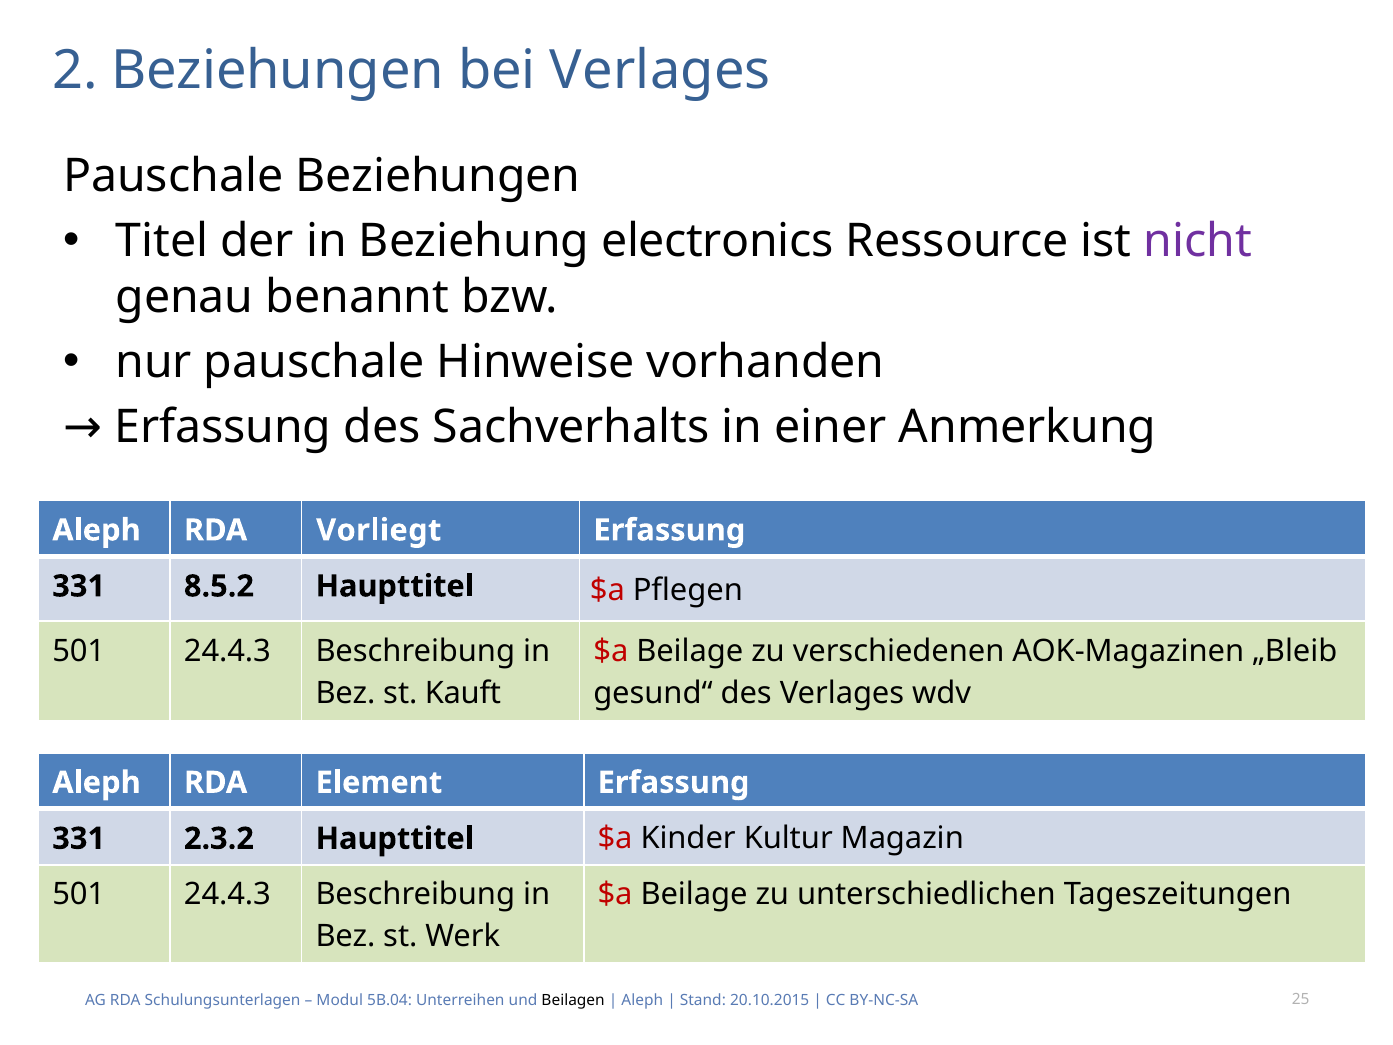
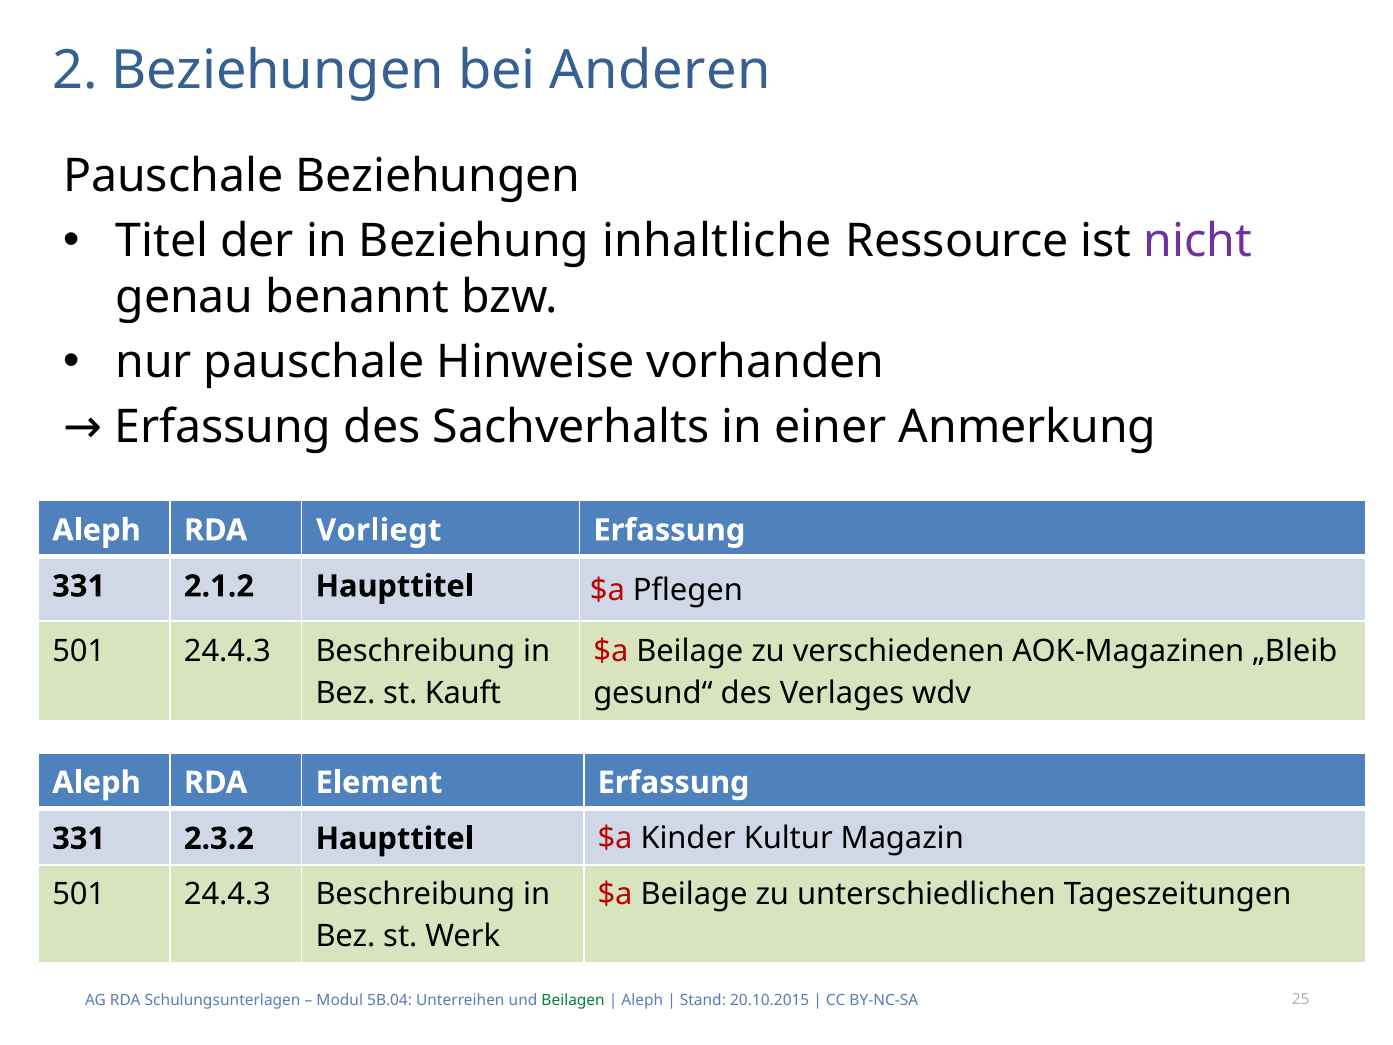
bei Verlages: Verlages -> Anderen
electronics: electronics -> inhaltliche
8.5.2: 8.5.2 -> 2.1.2
Beilagen colour: black -> green
